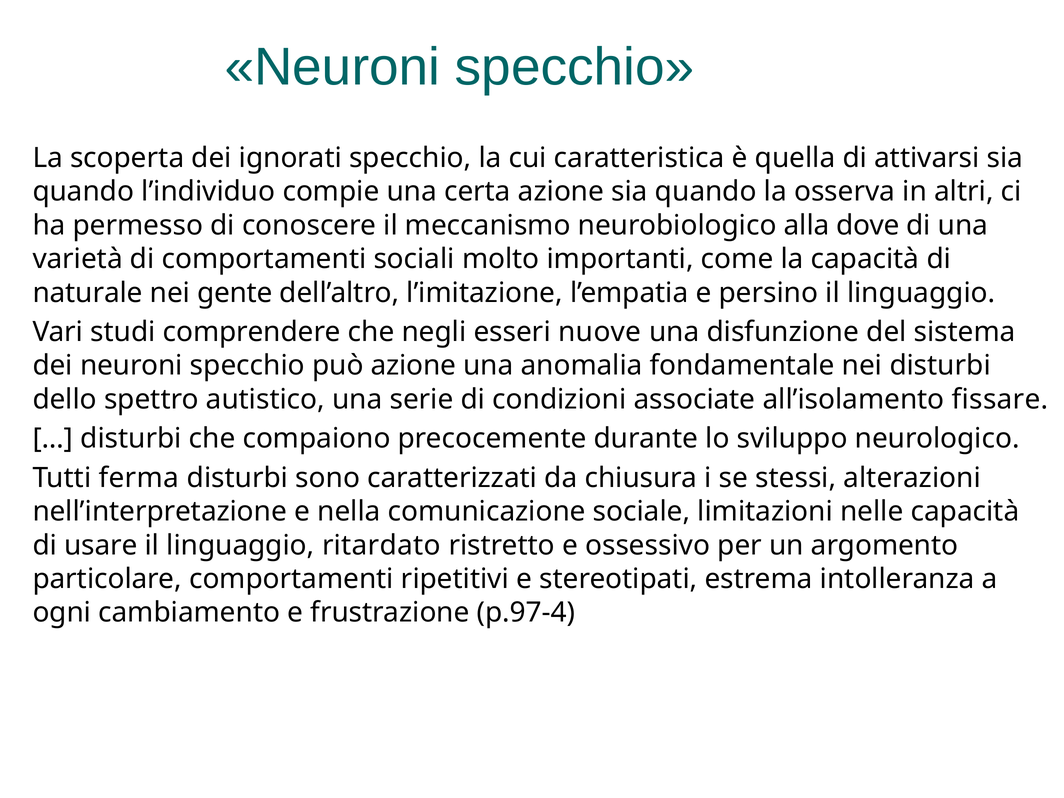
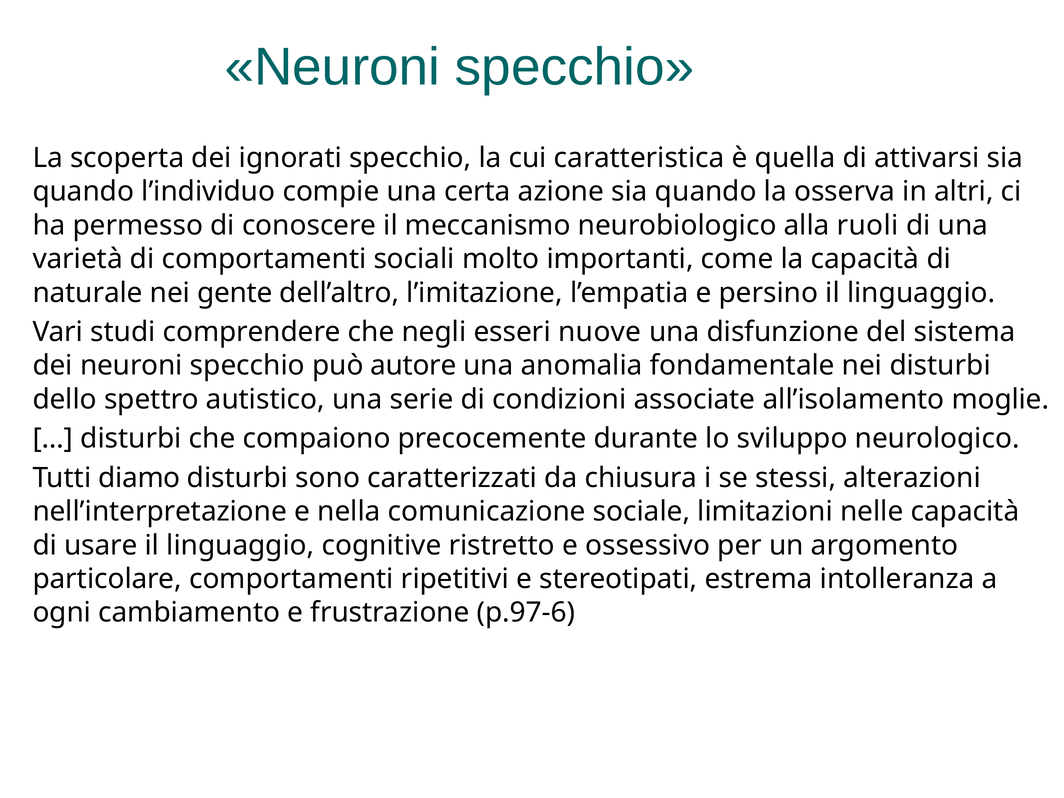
dove: dove -> ruoli
può azione: azione -> autore
fissare: fissare -> moglie
ferma: ferma -> diamo
ritardato: ritardato -> cognitive
p.97-4: p.97-4 -> p.97-6
